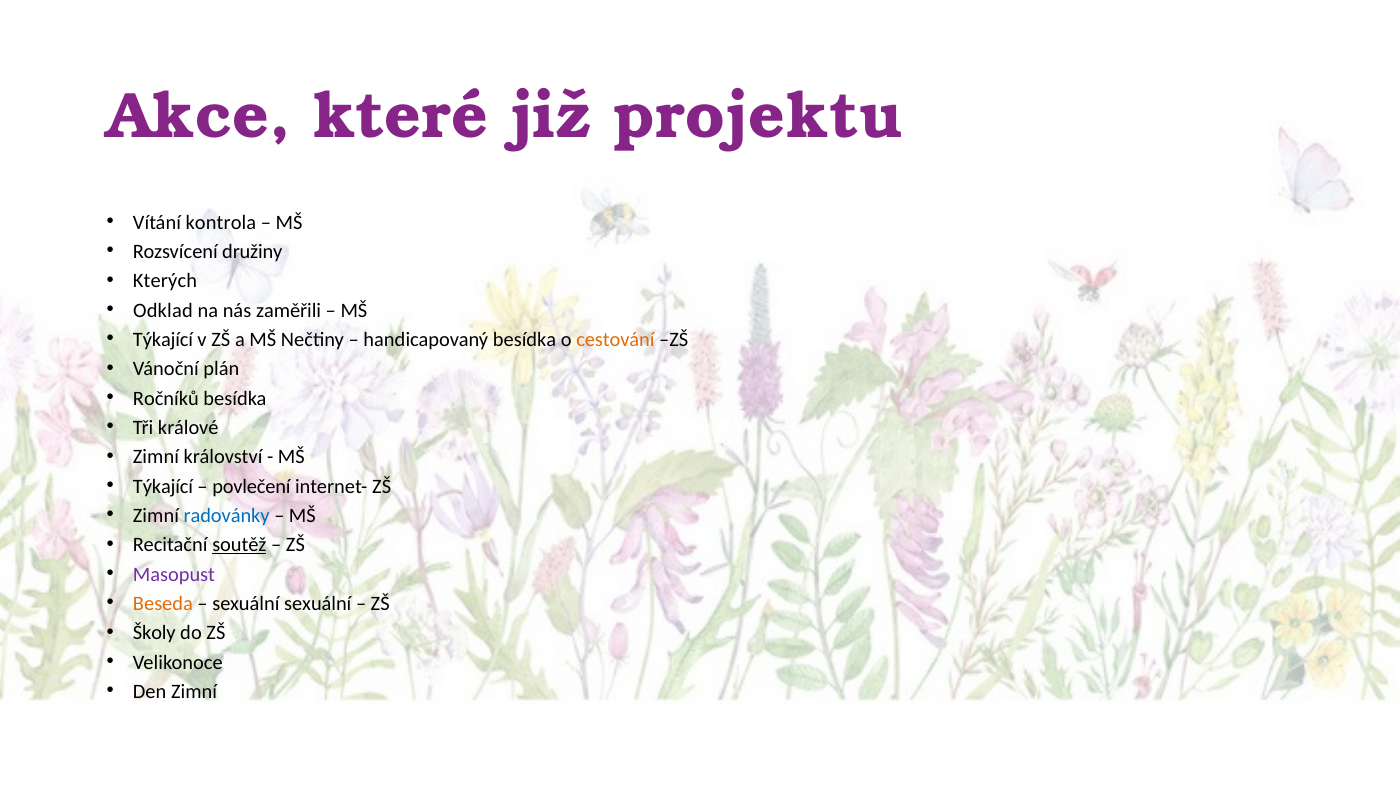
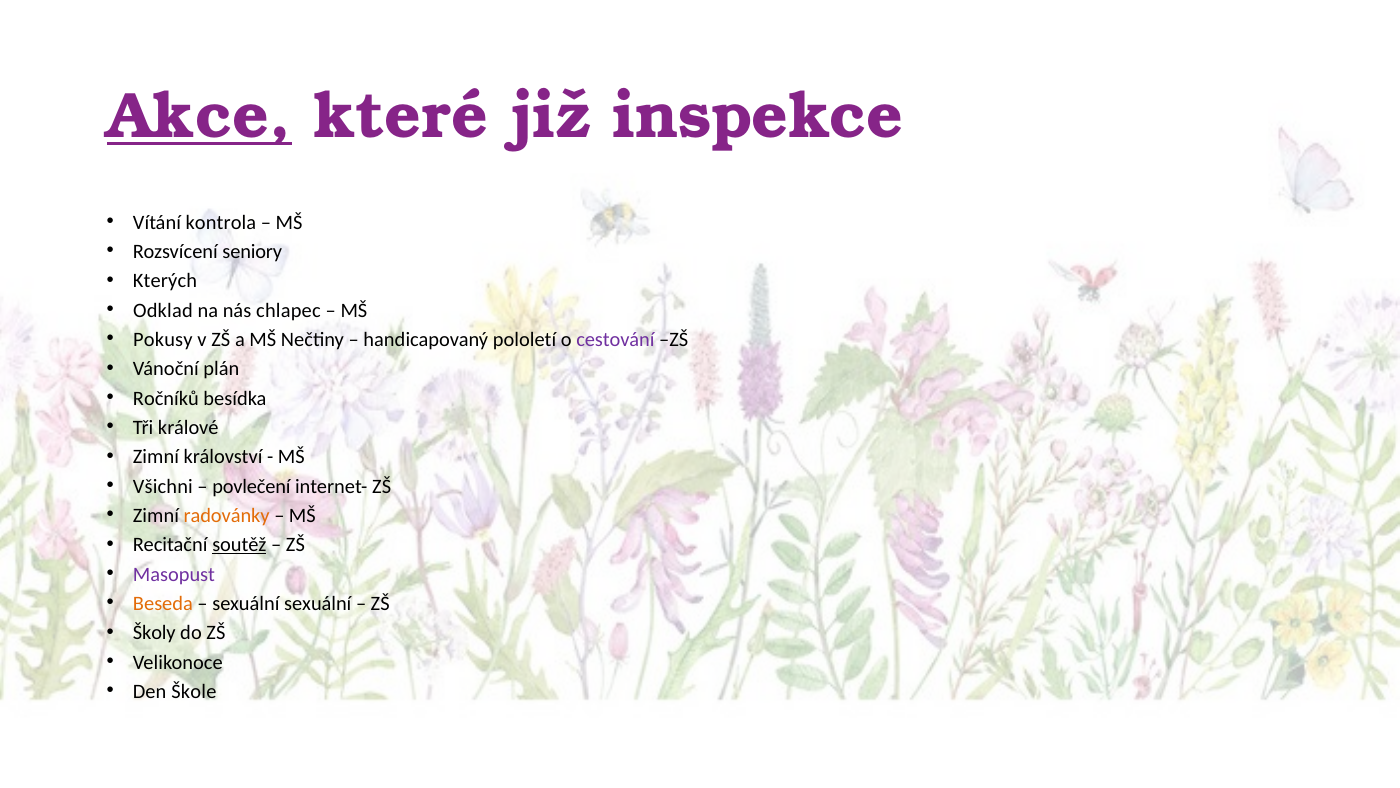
Akce underline: none -> present
projektu: projektu -> inspekce
družiny: družiny -> seniory
zaměřili: zaměřili -> chlapec
Týkající at (163, 340): Týkající -> Pokusy
handicapovaný besídka: besídka -> pololetí
cestování colour: orange -> purple
Týkající at (163, 486): Týkající -> Všichni
radovánky colour: blue -> orange
Den Zimní: Zimní -> Škole
